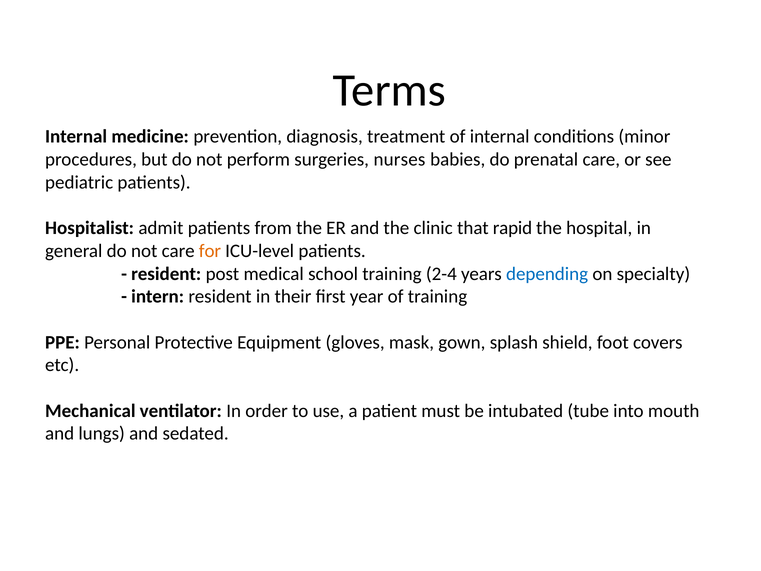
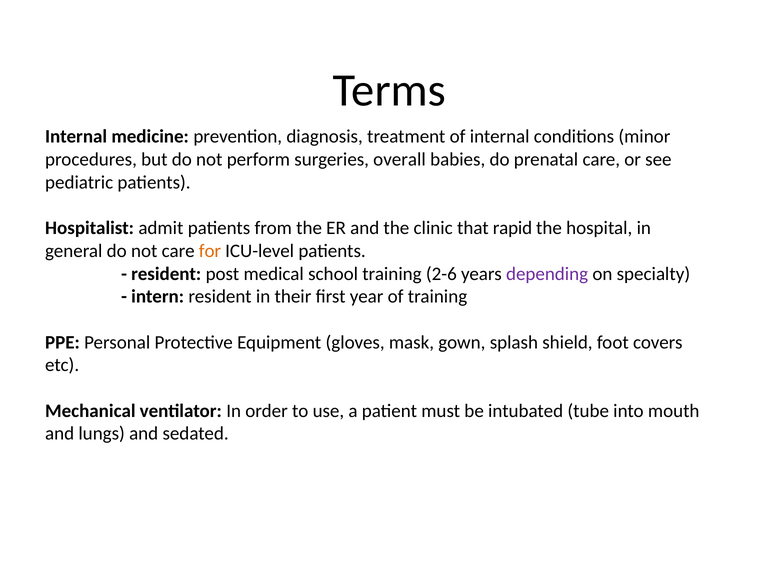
nurses: nurses -> overall
2-4: 2-4 -> 2-6
depending colour: blue -> purple
